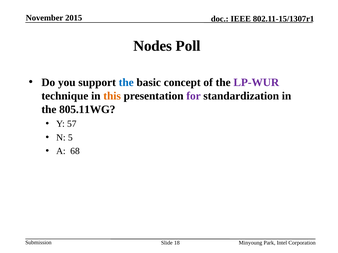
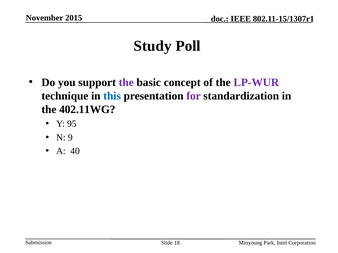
Nodes: Nodes -> Study
the at (126, 82) colour: blue -> purple
this colour: orange -> blue
805.11WG: 805.11WG -> 402.11WG
57: 57 -> 95
5: 5 -> 9
68: 68 -> 40
